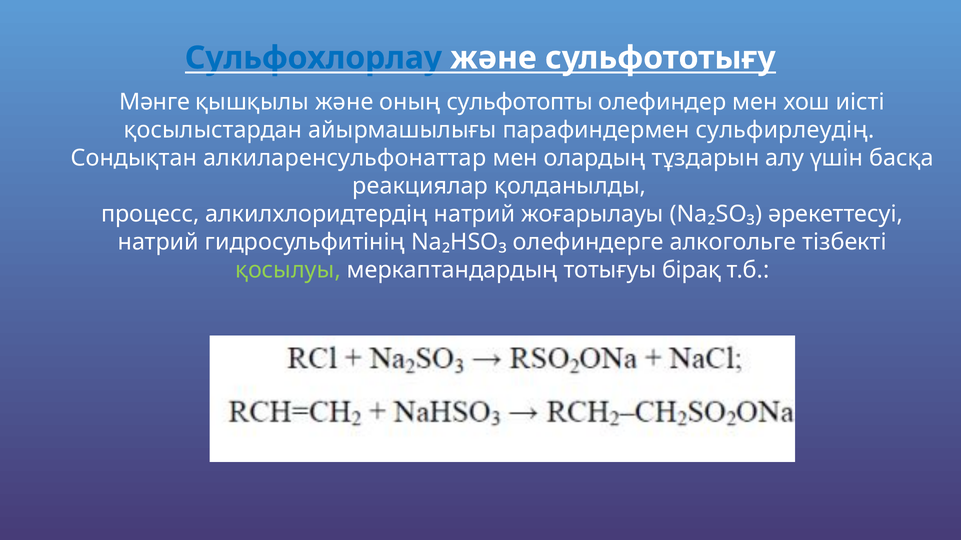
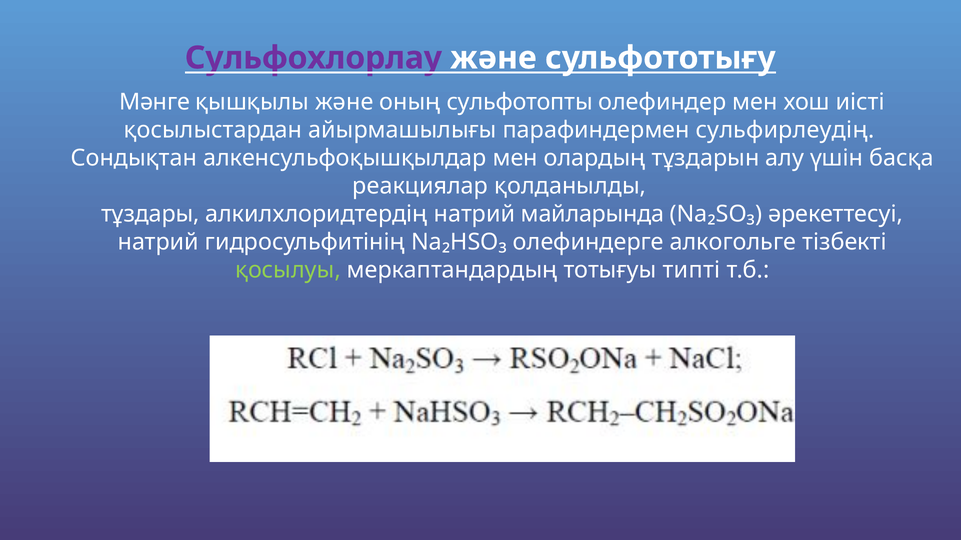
Сульфохлорлау colour: blue -> purple
алкиларенсульфонаттар: алкиларенсульфонаттар -> алкенсульфоқышқылдар
процесс: процесс -> тұздары
жоғарылауы: жоғарылауы -> майларында
бірақ: бірақ -> типті
